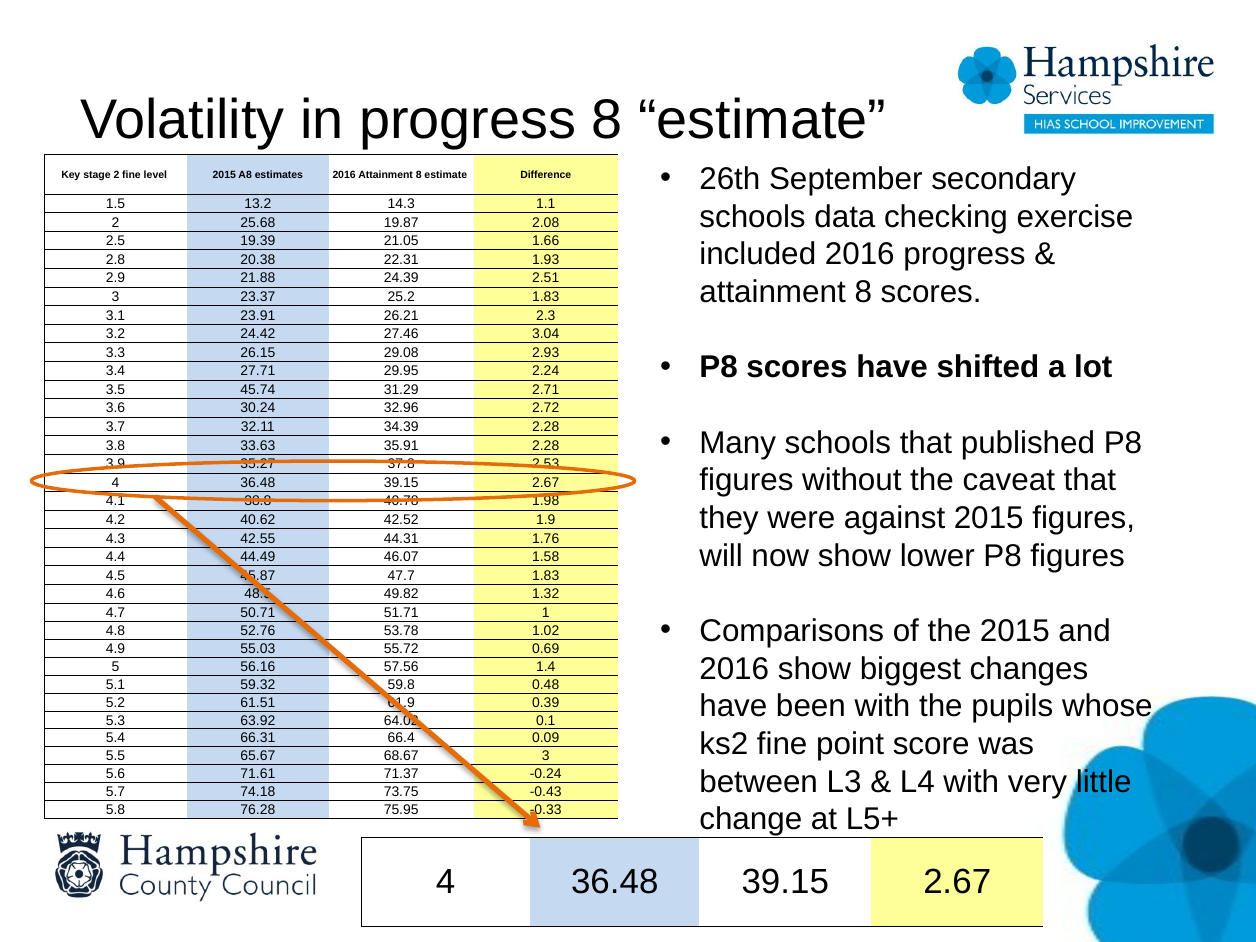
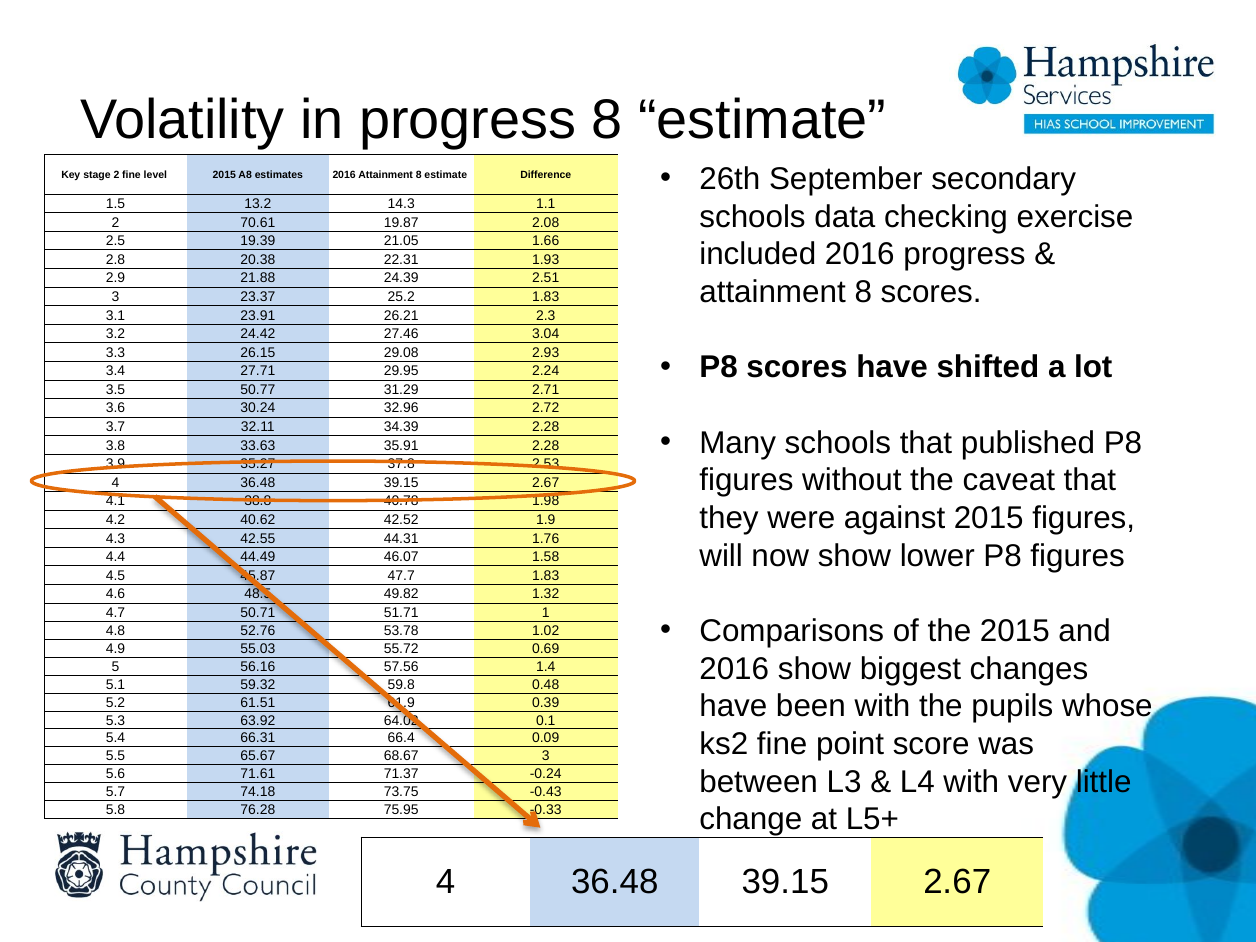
25.68: 25.68 -> 70.61
45.74: 45.74 -> 50.77
